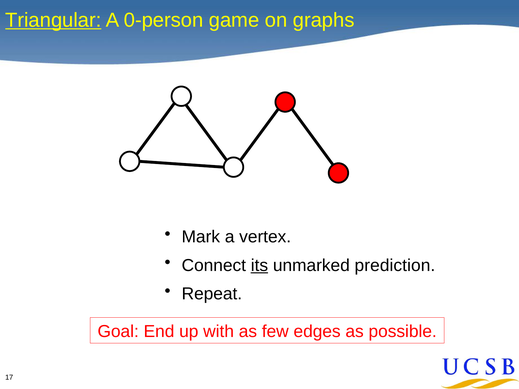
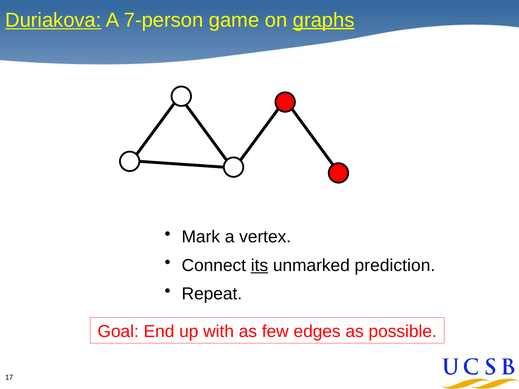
Triangular: Triangular -> Duriakova
0-person: 0-person -> 7-person
graphs underline: none -> present
